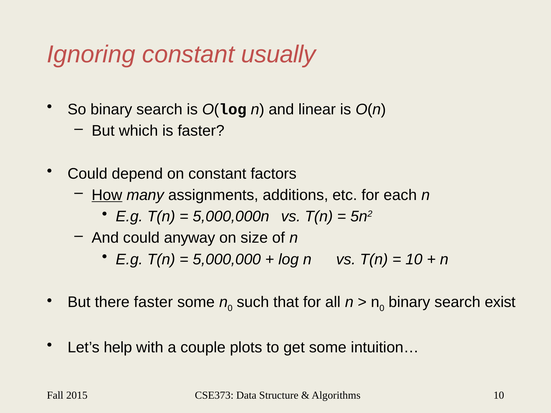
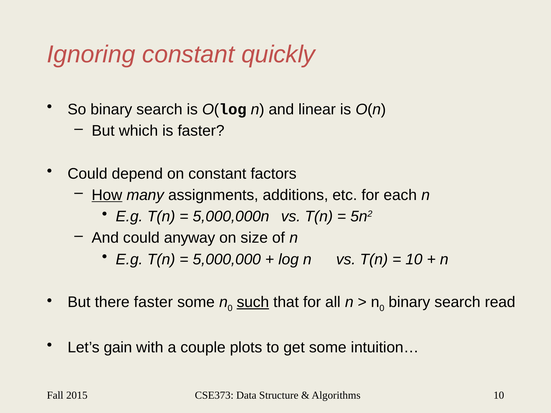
usually: usually -> quickly
such underline: none -> present
exist: exist -> read
help: help -> gain
